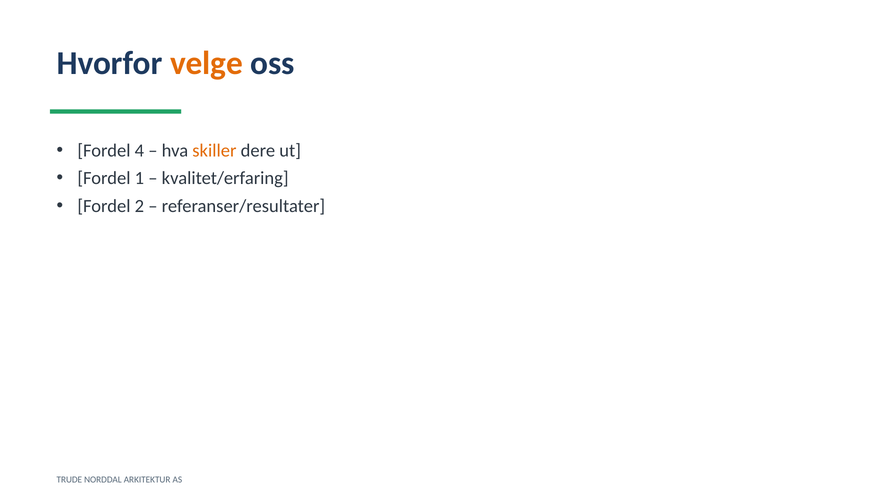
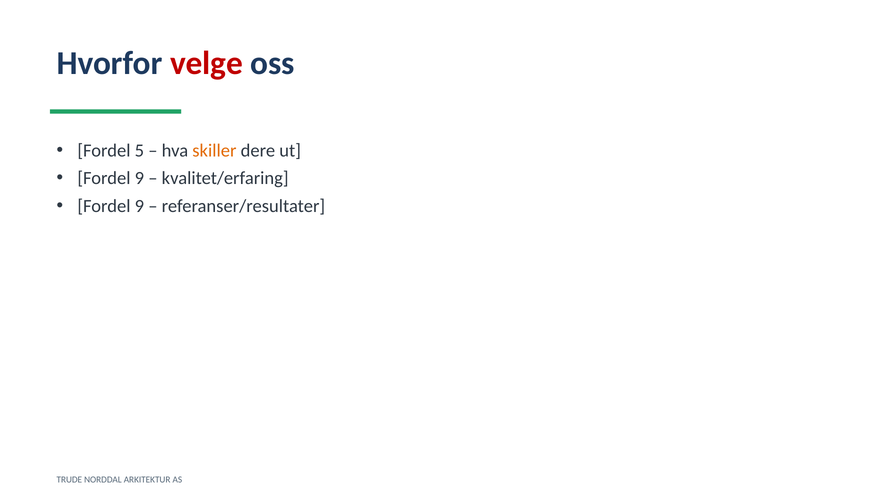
velge colour: orange -> red
4: 4 -> 5
1 at (139, 178): 1 -> 9
2 at (139, 206): 2 -> 9
